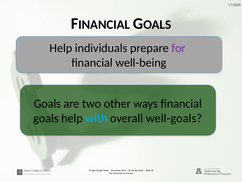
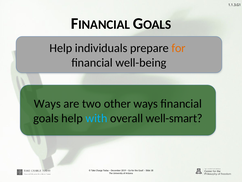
for at (179, 48) colour: purple -> orange
Goals at (47, 103): Goals -> Ways
well-goals: well-goals -> well-smart
